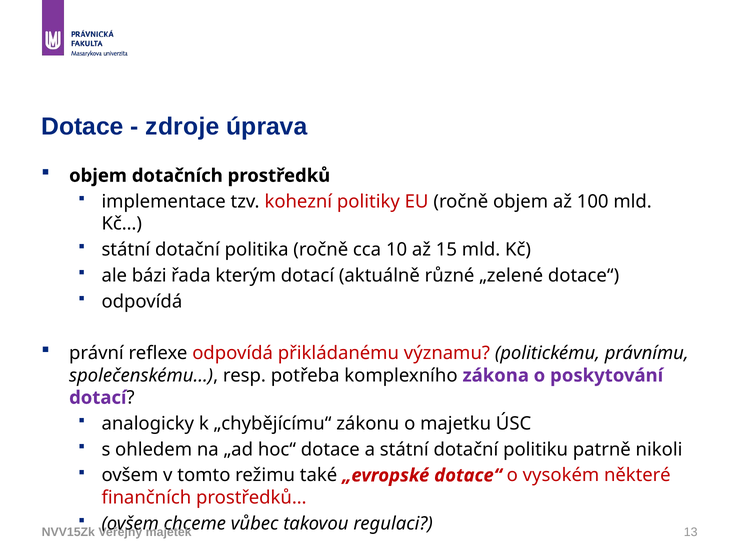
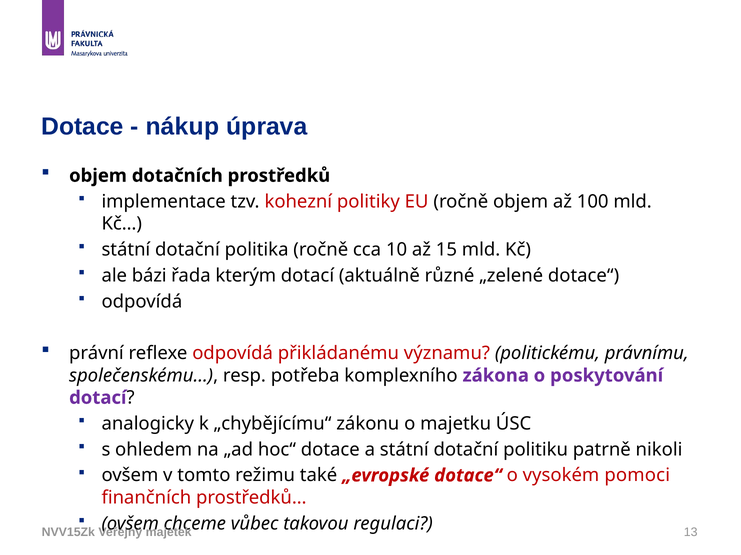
zdroje: zdroje -> nákup
některé: některé -> pomoci
